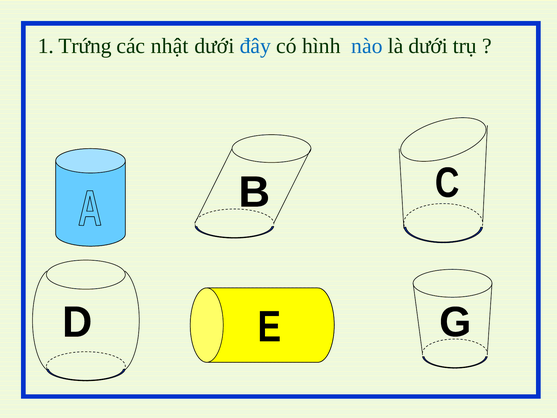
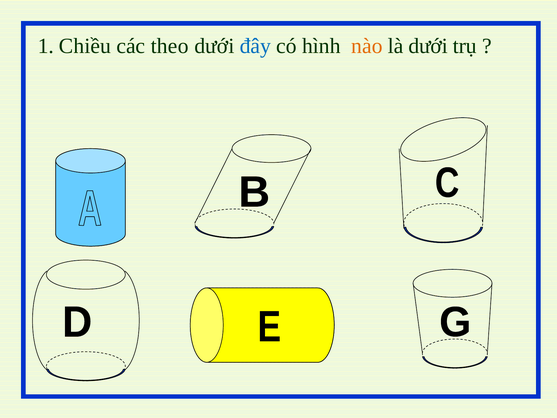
Trứng: Trứng -> Chiều
nhật: nhật -> theo
nào colour: blue -> orange
